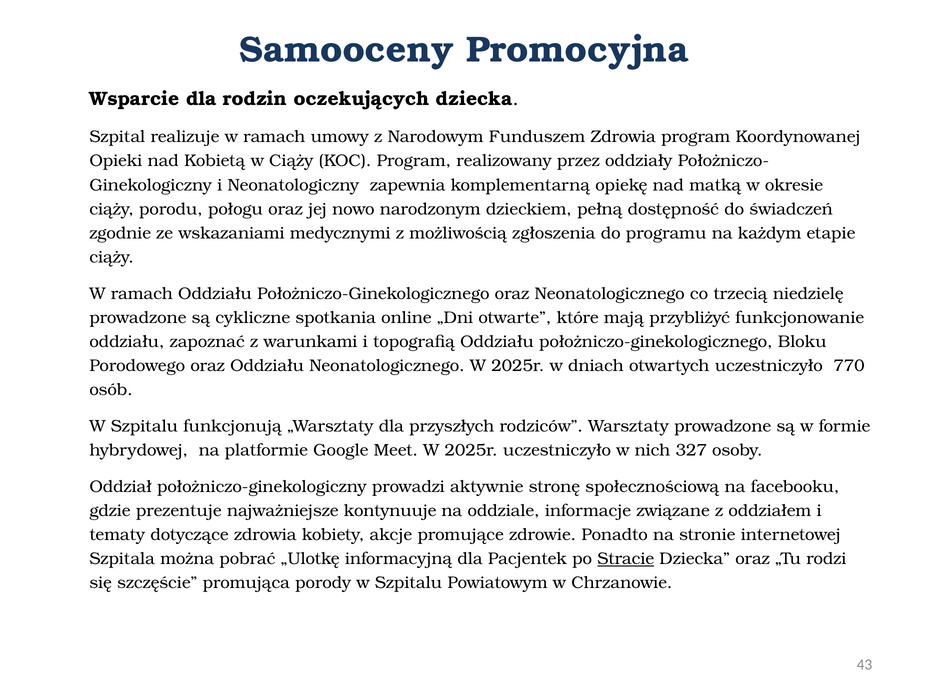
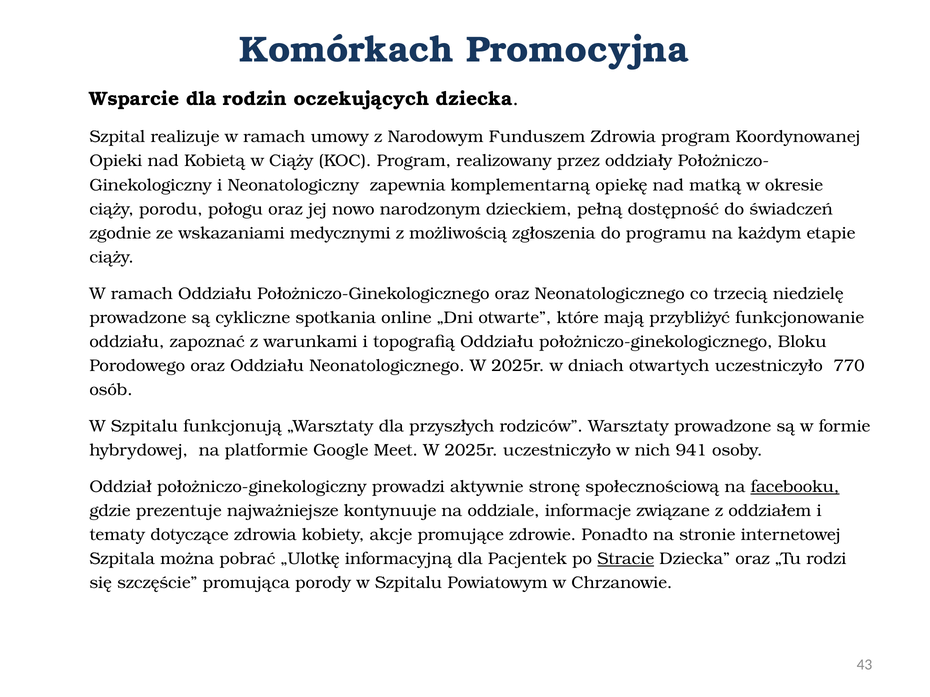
Samooceny: Samooceny -> Komórkach
327: 327 -> 941
facebooku underline: none -> present
